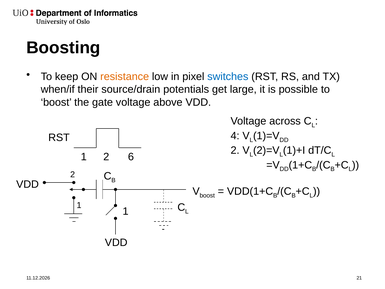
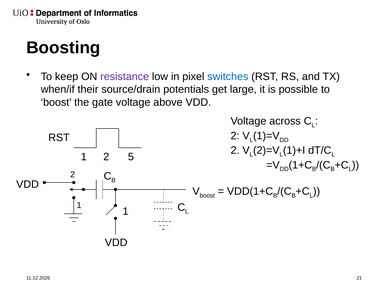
resistance colour: orange -> purple
4 at (235, 136): 4 -> 2
6: 6 -> 5
